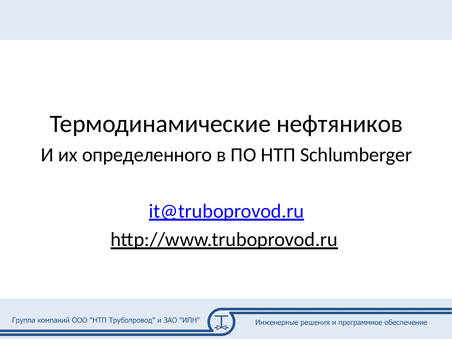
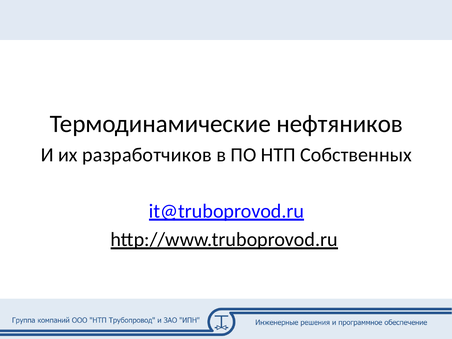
определенного: определенного -> разработчиков
Schlumberger: Schlumberger -> Собственных
